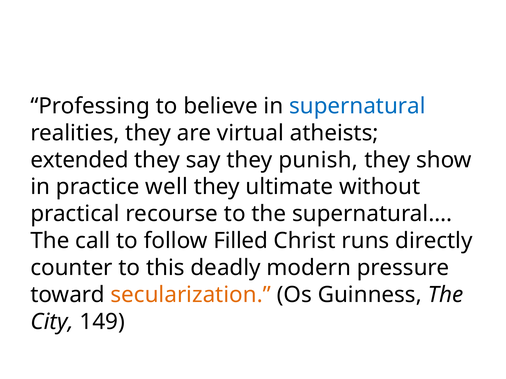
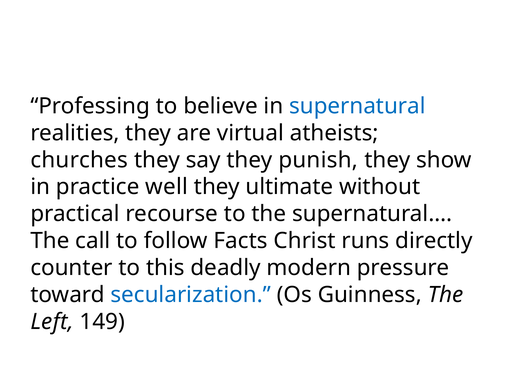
extended: extended -> churches
Filled: Filled -> Facts
secularization colour: orange -> blue
City: City -> Left
